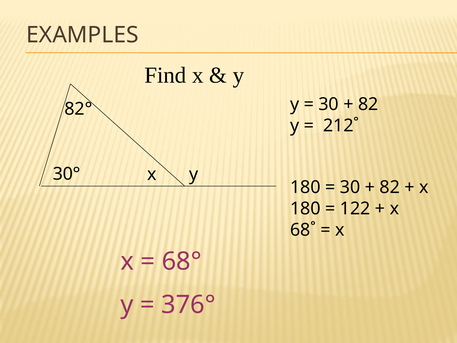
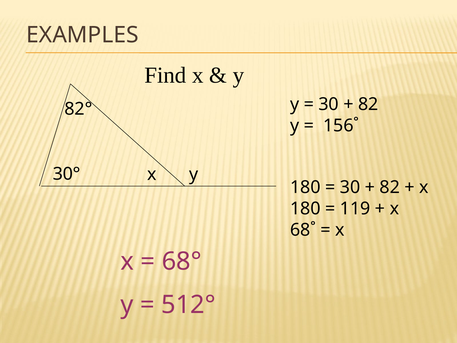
212˚: 212˚ -> 156˚
122: 122 -> 119
376°: 376° -> 512°
